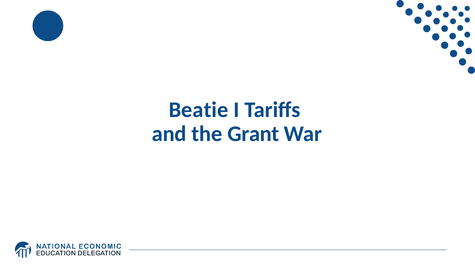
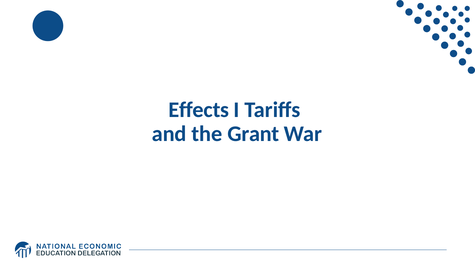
Beatie: Beatie -> Effects
